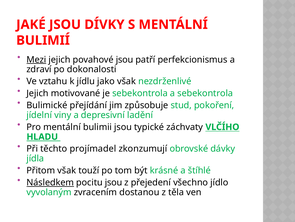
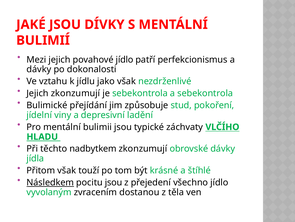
Mezi underline: present -> none
povahové jsou: jsou -> jídlo
zdraví at (39, 69): zdraví -> dávky
Jejich motivované: motivované -> zkonzumují
projímadel: projímadel -> nadbytkem
